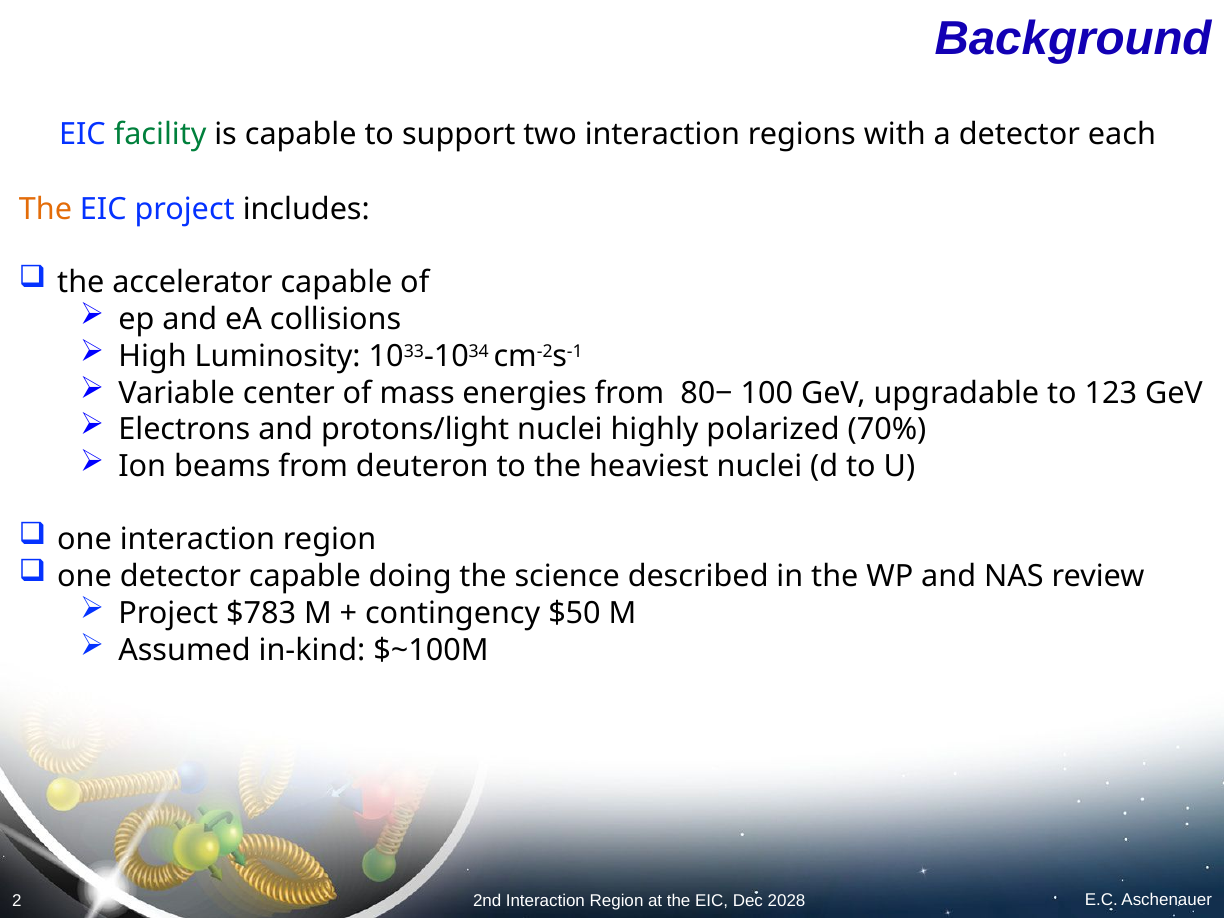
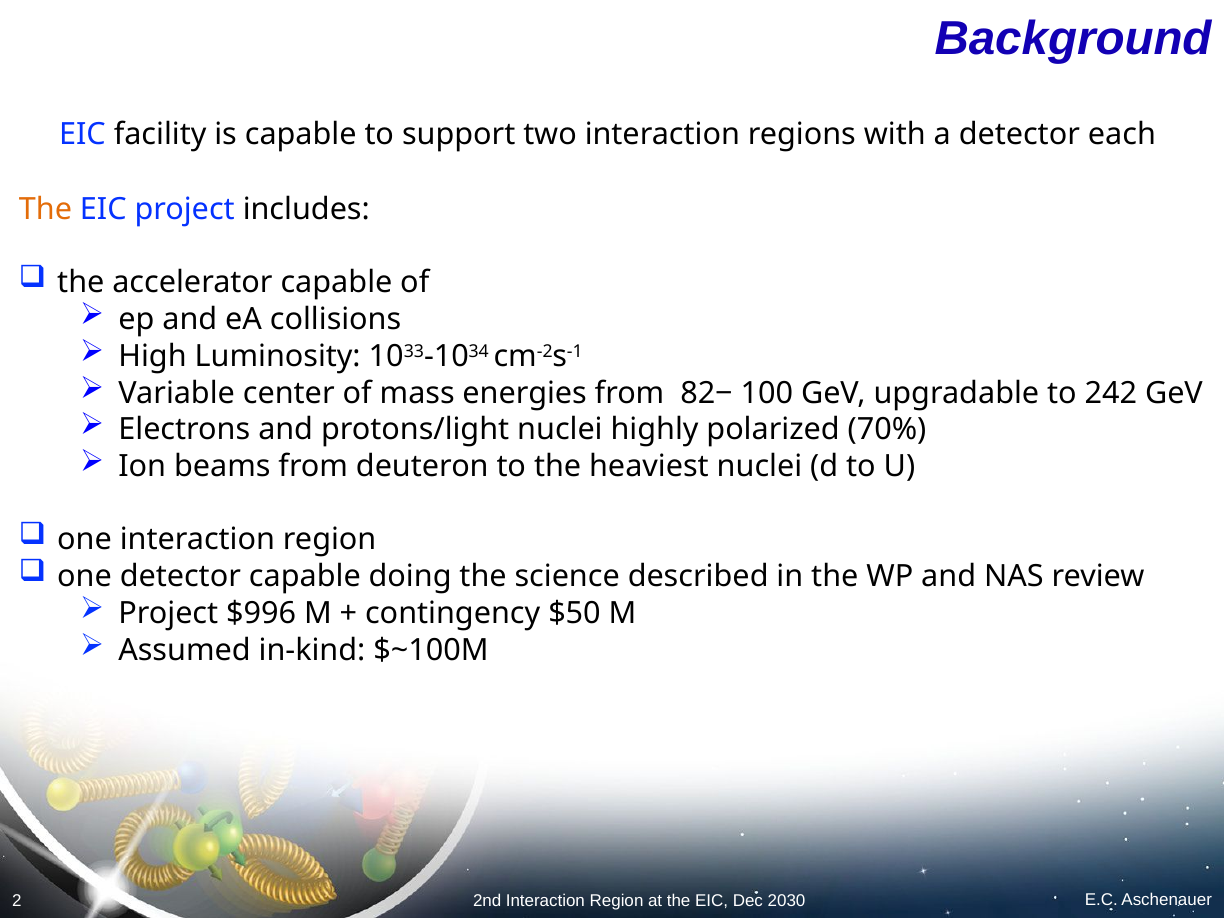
facility colour: green -> black
80−: 80− -> 82−
123: 123 -> 242
$783: $783 -> $996
2028: 2028 -> 2030
